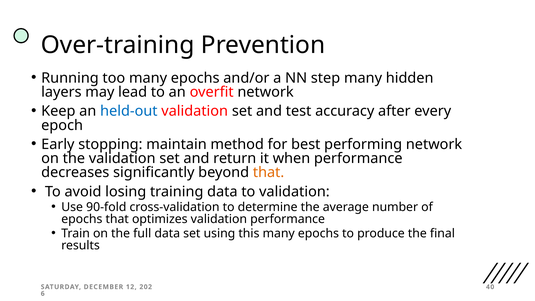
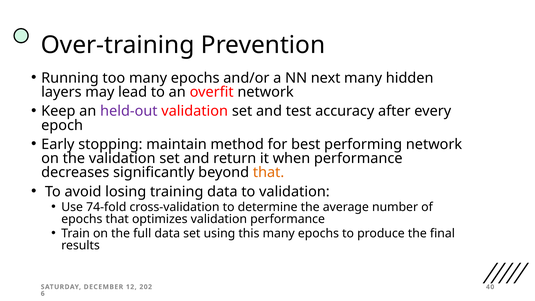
step: step -> next
held-out colour: blue -> purple
90-fold: 90-fold -> 74-fold
